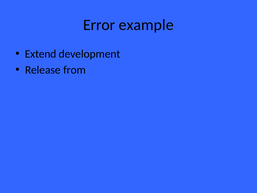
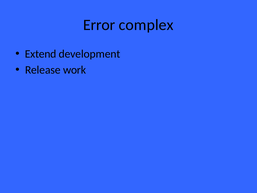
example: example -> complex
from: from -> work
